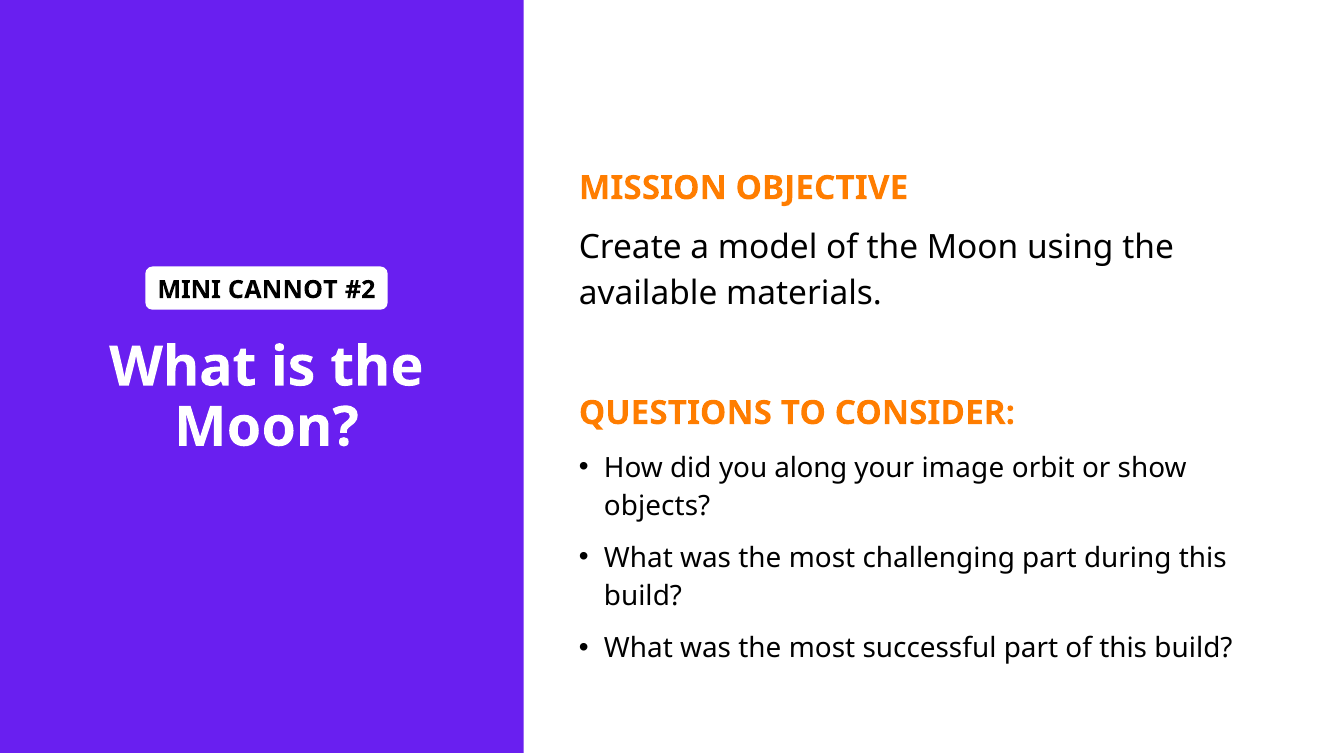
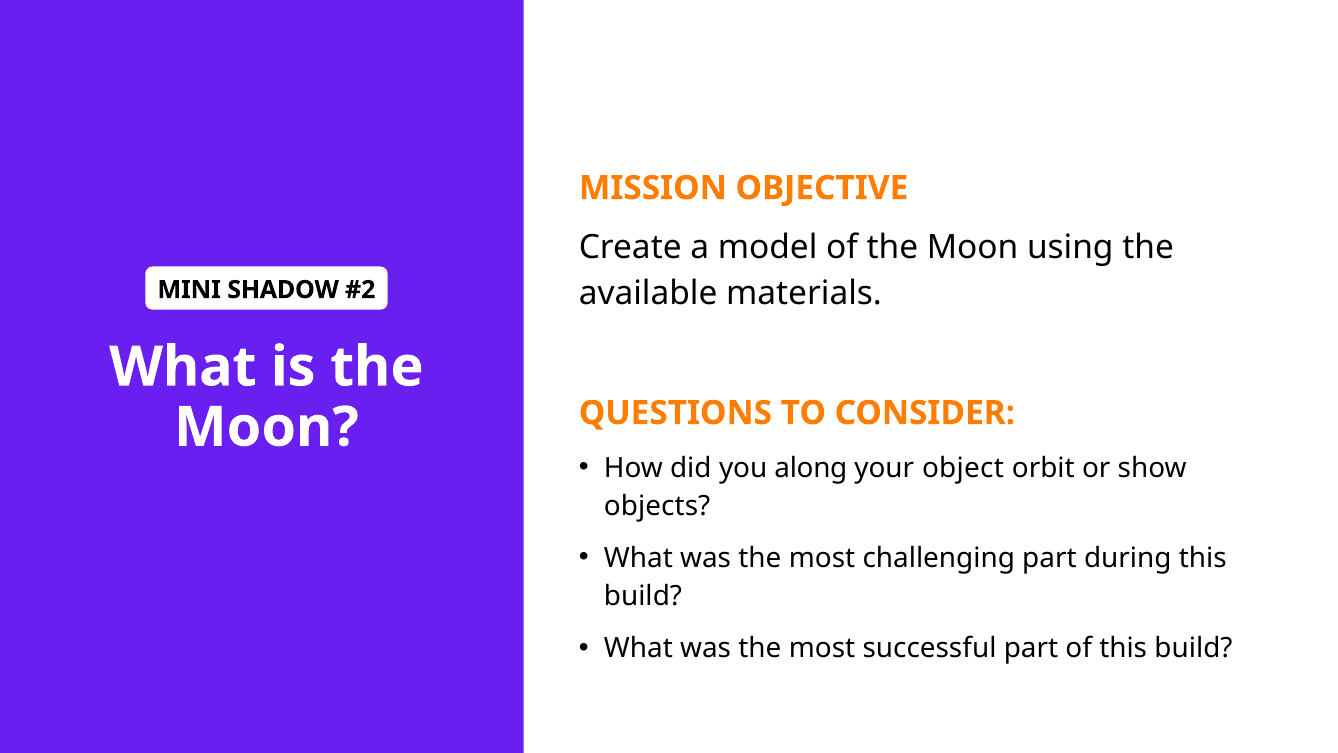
CANNOT: CANNOT -> SHADOW
image: image -> object
